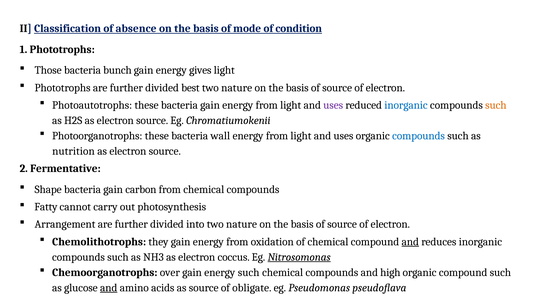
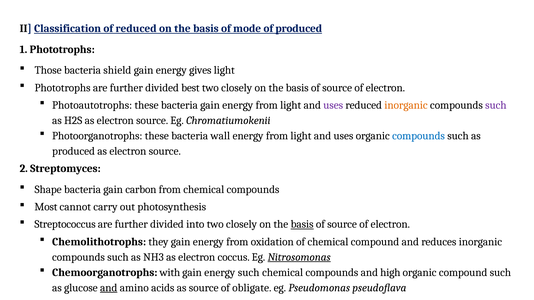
of absence: absence -> reduced
of condition: condition -> produced
bunch: bunch -> shield
nature at (237, 88): nature -> closely
inorganic at (406, 105) colour: blue -> orange
such at (496, 105) colour: orange -> purple
nutrition at (73, 151): nutrition -> produced
Fermentative: Fermentative -> Streptomyces
Fatty: Fatty -> Most
Arrangement: Arrangement -> Streptococcus
into two nature: nature -> closely
basis at (302, 225) underline: none -> present
and at (410, 242) underline: present -> none
over: over -> with
